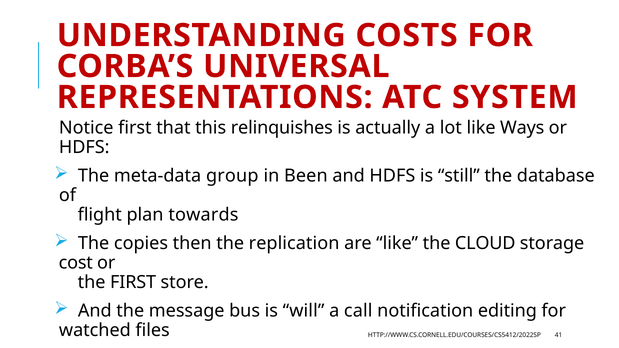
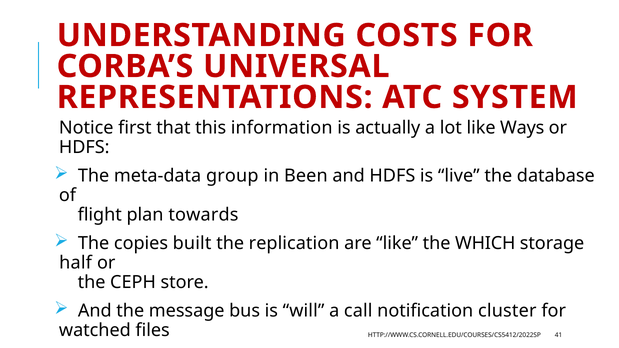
relinquishes: relinquishes -> information
still: still -> live
then: then -> built
CLOUD: CLOUD -> WHICH
cost: cost -> half
the FIRST: FIRST -> CEPH
editing: editing -> cluster
